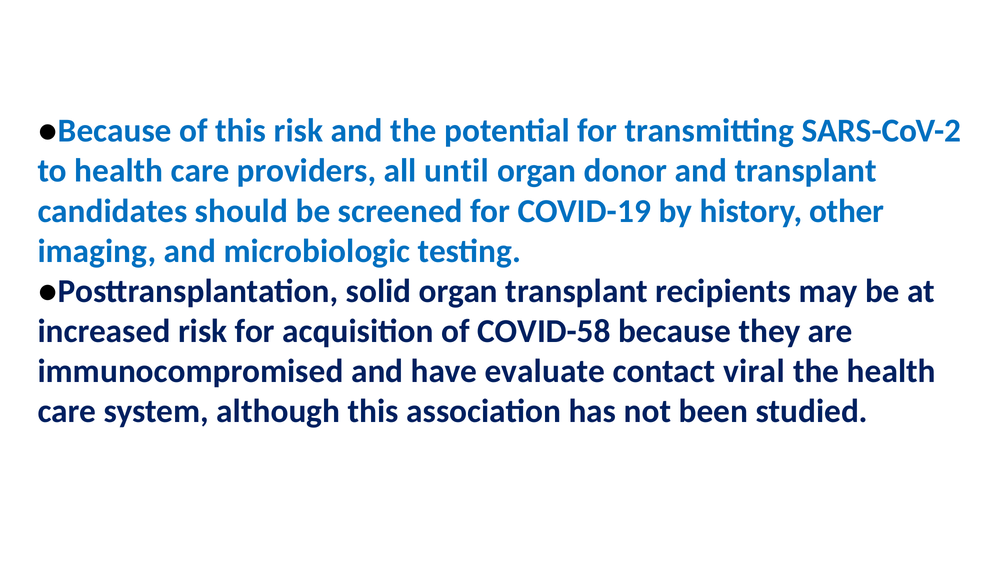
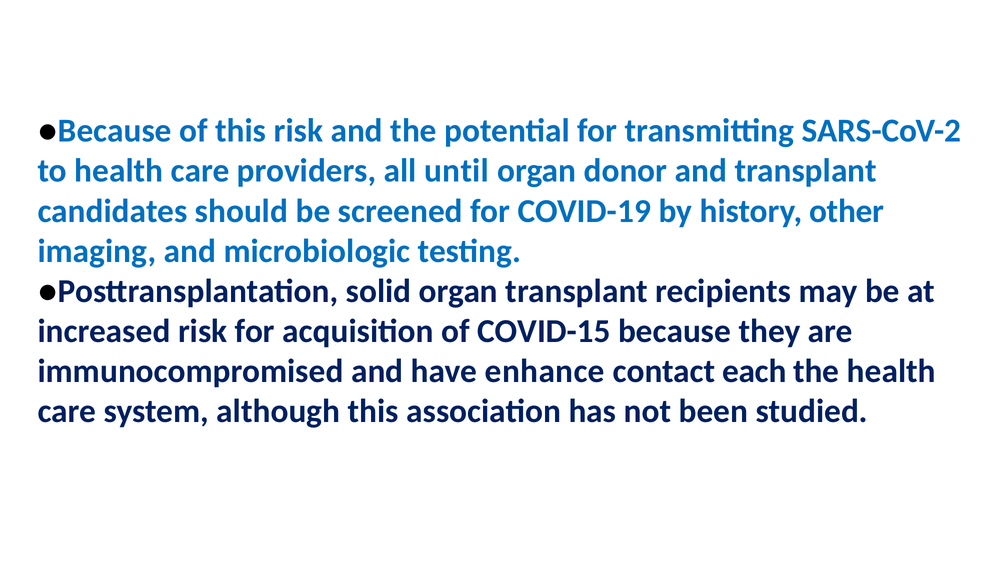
COVID-58: COVID-58 -> COVID-15
evaluate: evaluate -> enhance
viral: viral -> each
